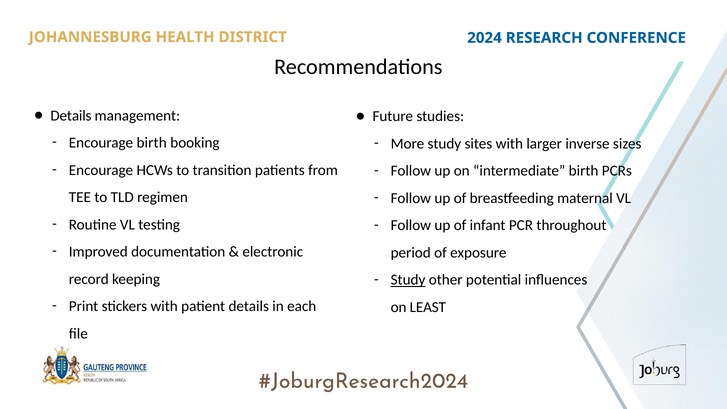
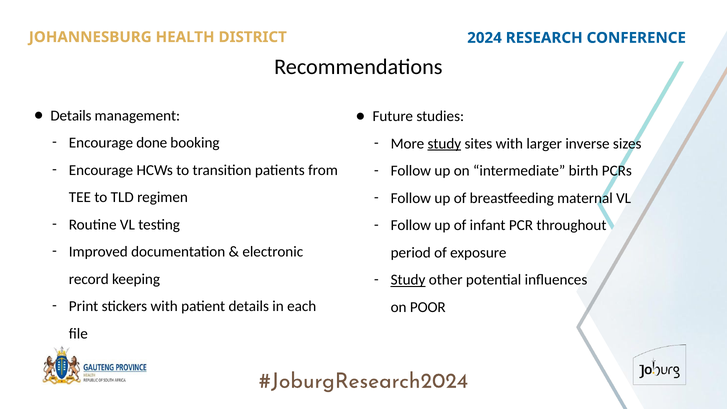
Encourage birth: birth -> done
study at (444, 144) underline: none -> present
LEAST: LEAST -> POOR
